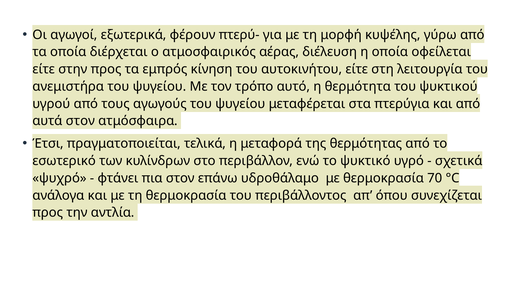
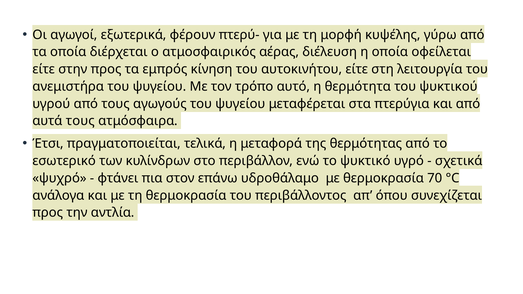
αυτά στον: στον -> τους
